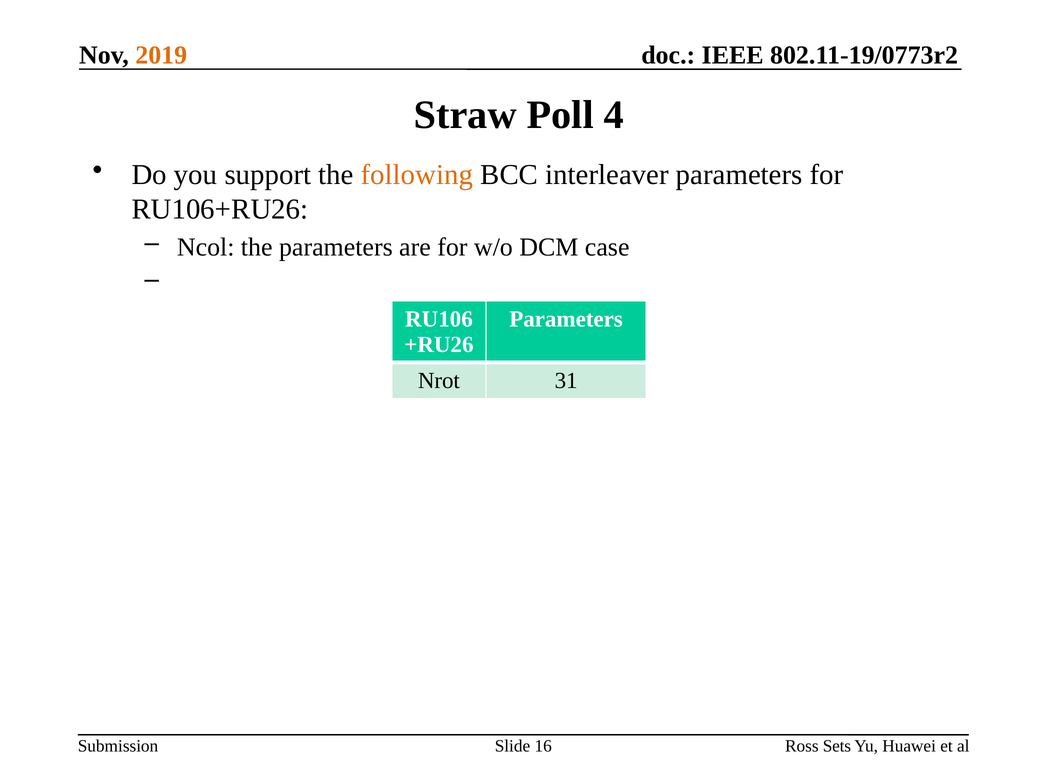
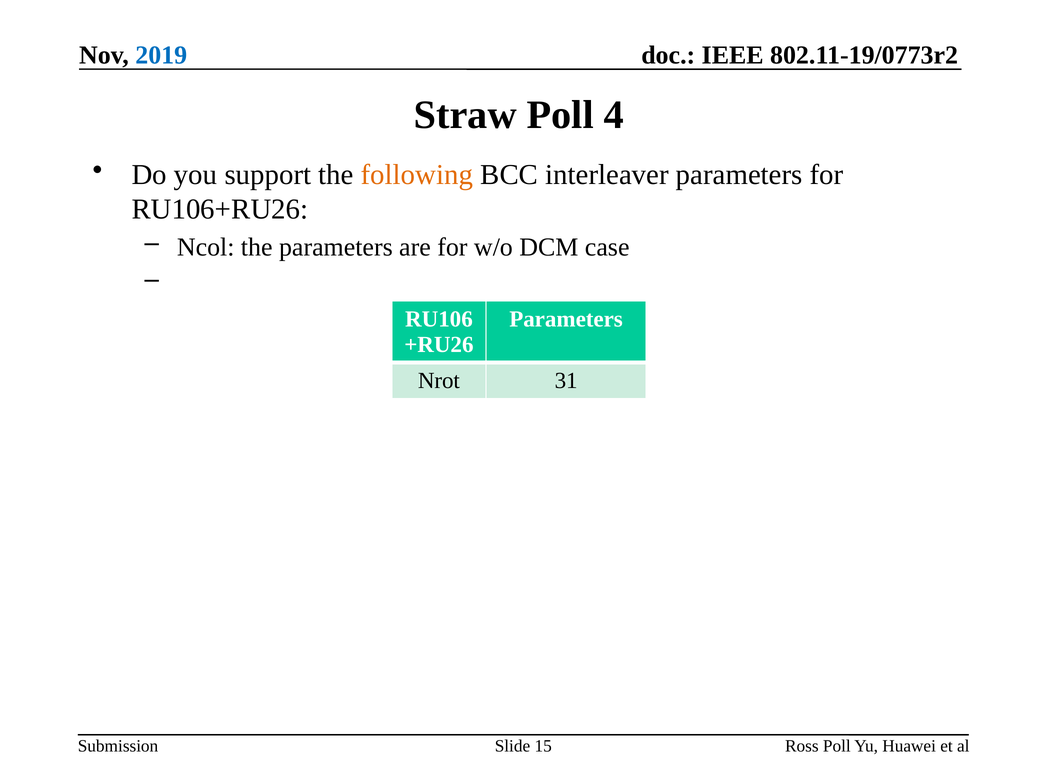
2019 colour: orange -> blue
16: 16 -> 15
Ross Sets: Sets -> Poll
